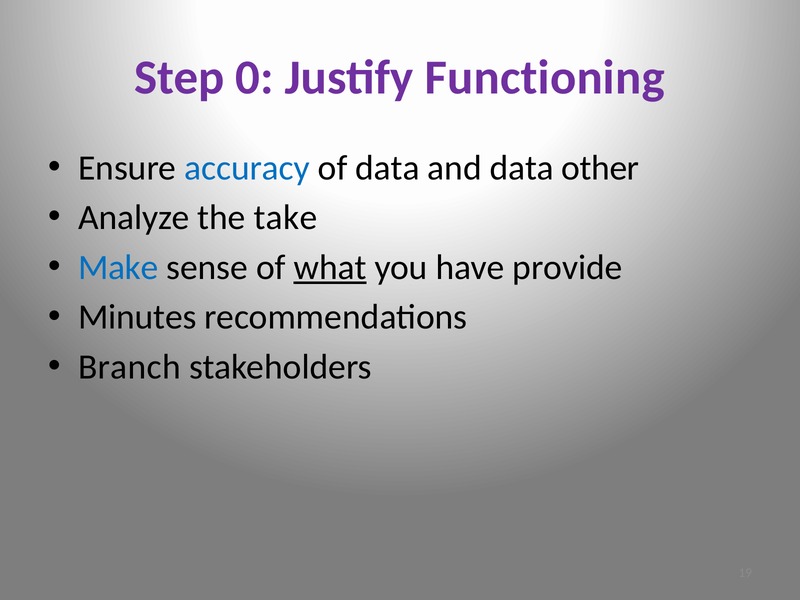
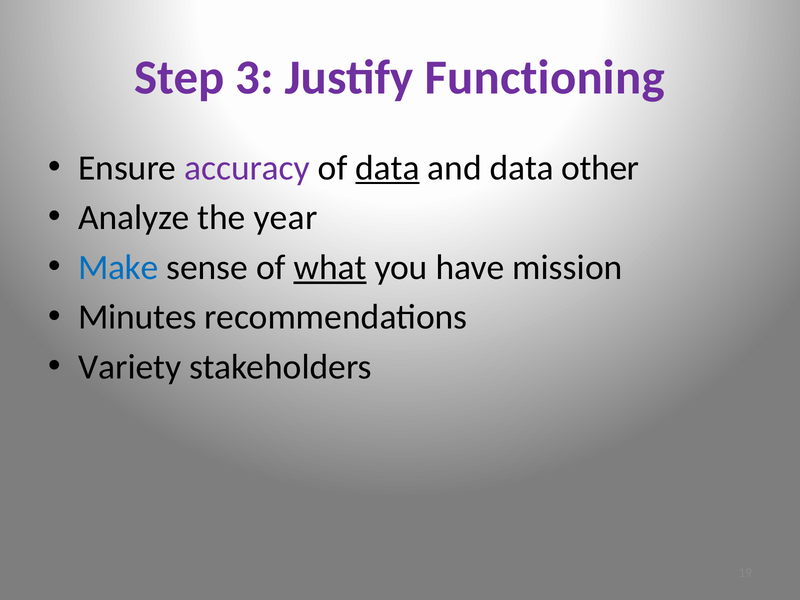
0: 0 -> 3
accuracy colour: blue -> purple
data at (388, 168) underline: none -> present
take: take -> year
provide: provide -> mission
Branch: Branch -> Variety
